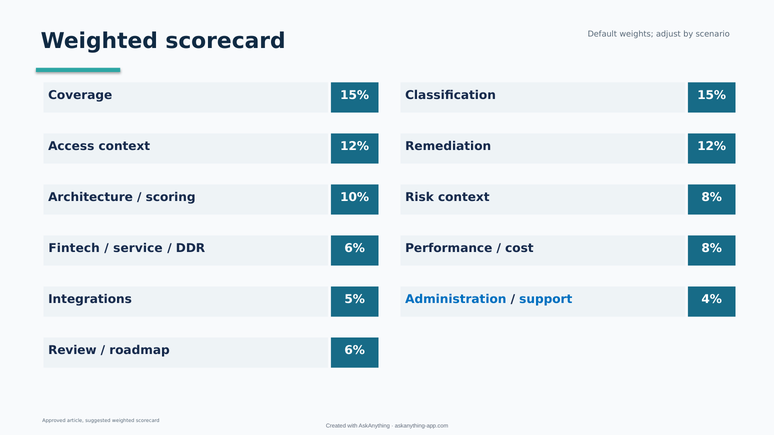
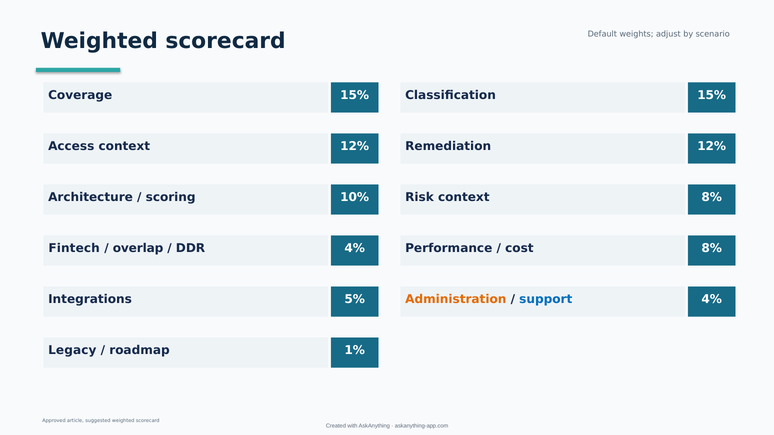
service: service -> overlap
DDR 6%: 6% -> 4%
Administration colour: blue -> orange
Review: Review -> Legacy
roadmap 6%: 6% -> 1%
